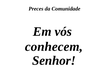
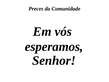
conhecem: conhecem -> esperamos
